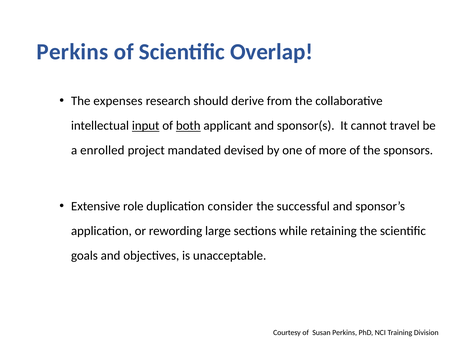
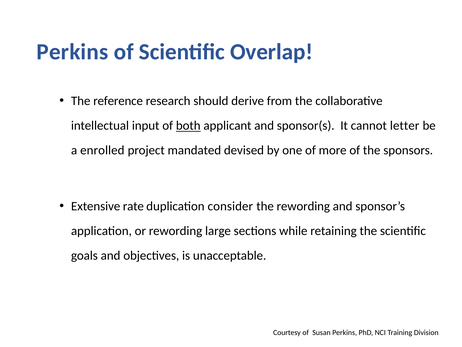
expenses: expenses -> reference
input underline: present -> none
travel: travel -> letter
role: role -> rate
the successful: successful -> rewording
